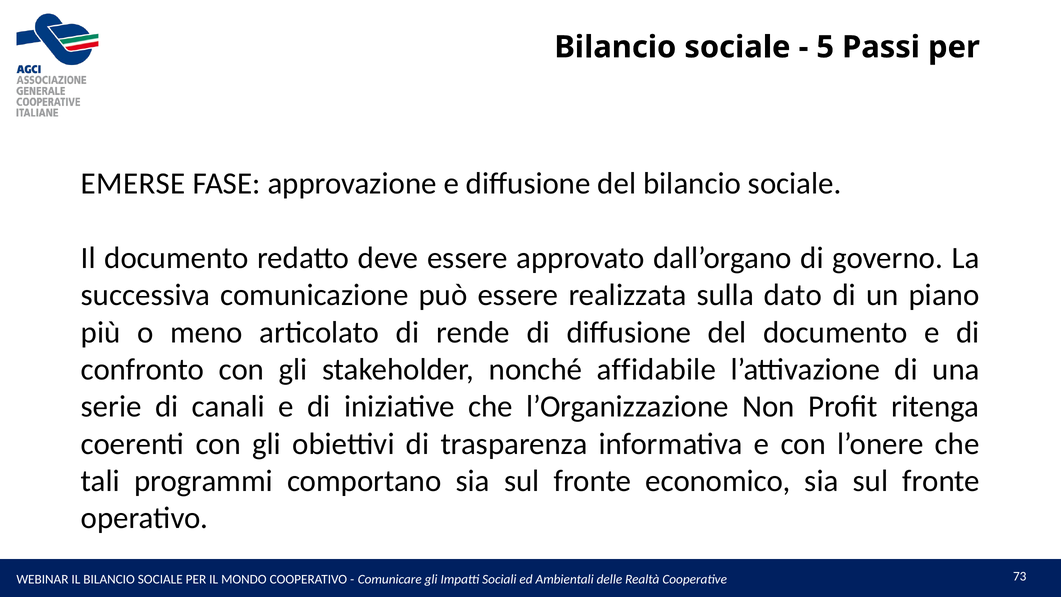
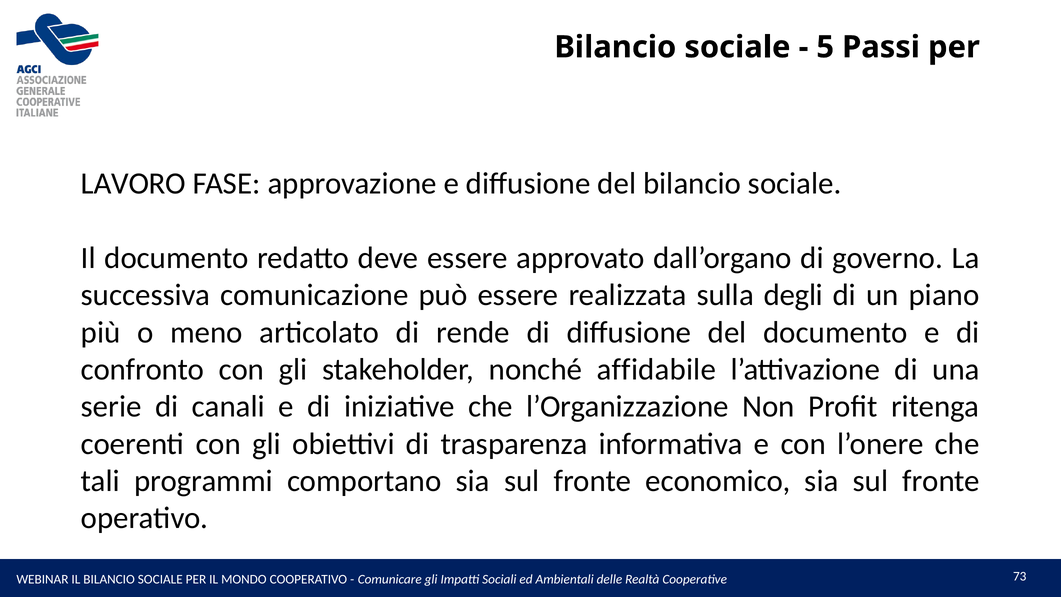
EMERSE: EMERSE -> LAVORO
dato: dato -> degli
